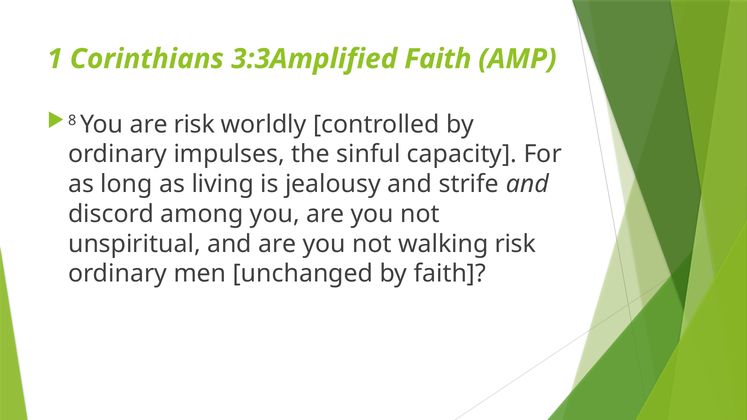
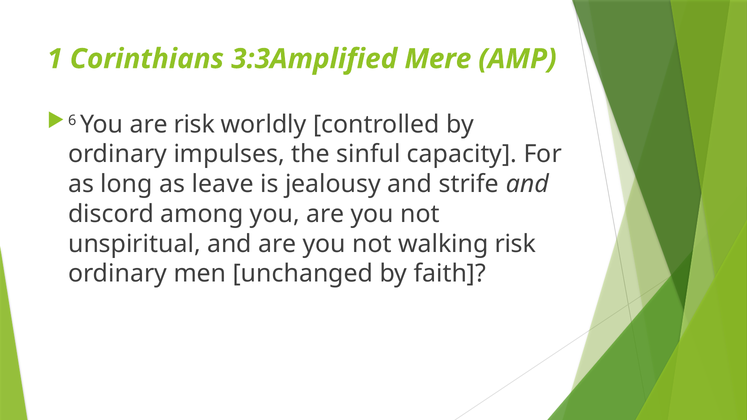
3:3Amplified Faith: Faith -> Mere
8: 8 -> 6
living: living -> leave
